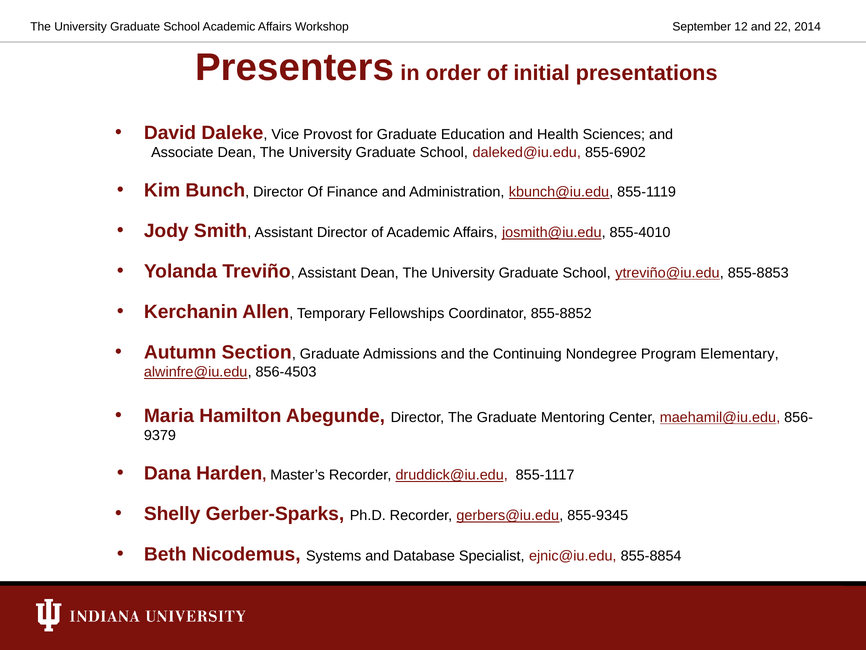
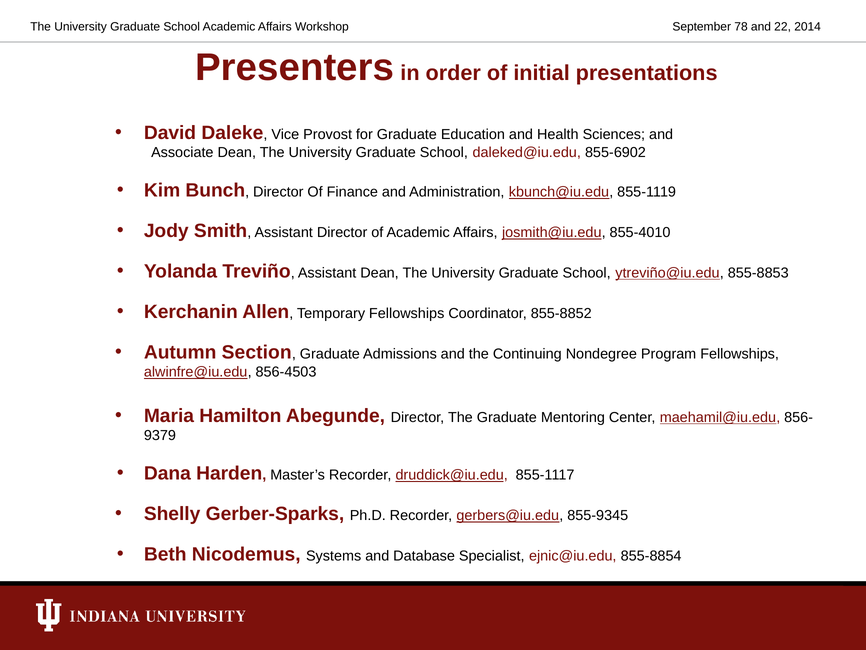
12: 12 -> 78
Program Elementary: Elementary -> Fellowships
